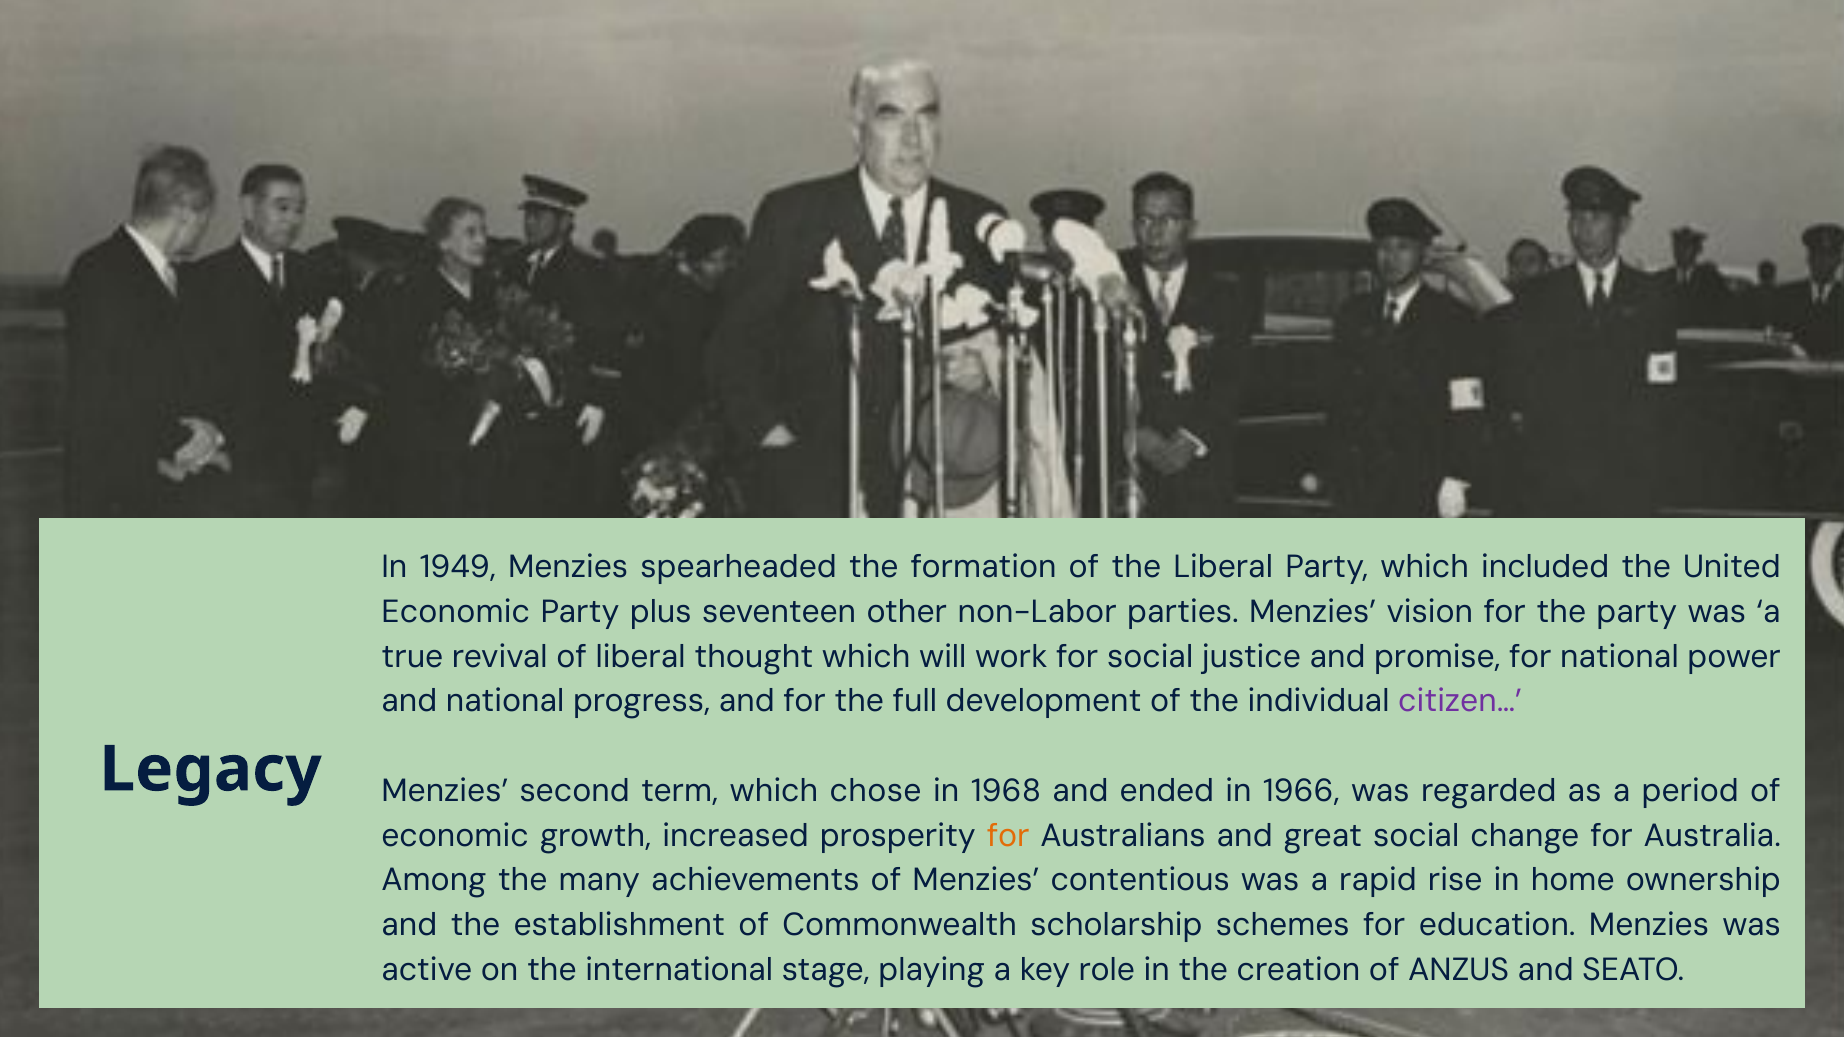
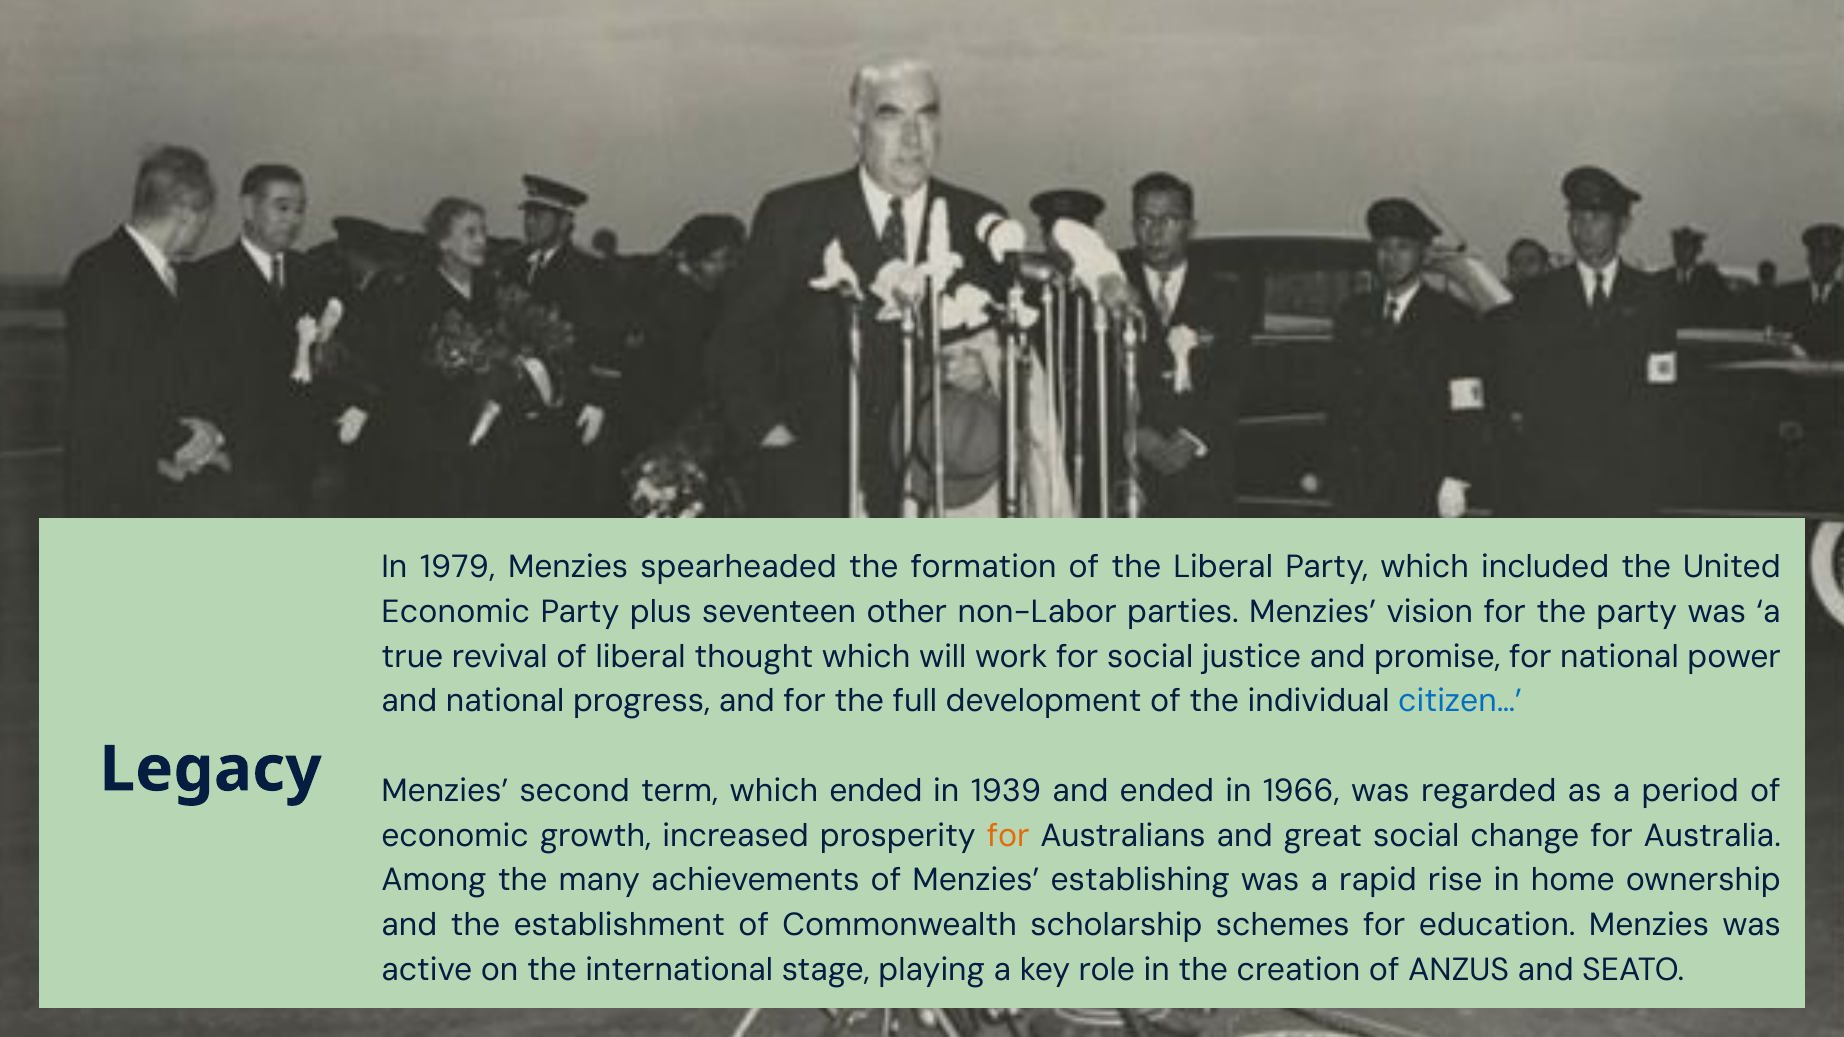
1949: 1949 -> 1979
citizen… colour: purple -> blue
which chose: chose -> ended
1968: 1968 -> 1939
contentious: contentious -> establishing
